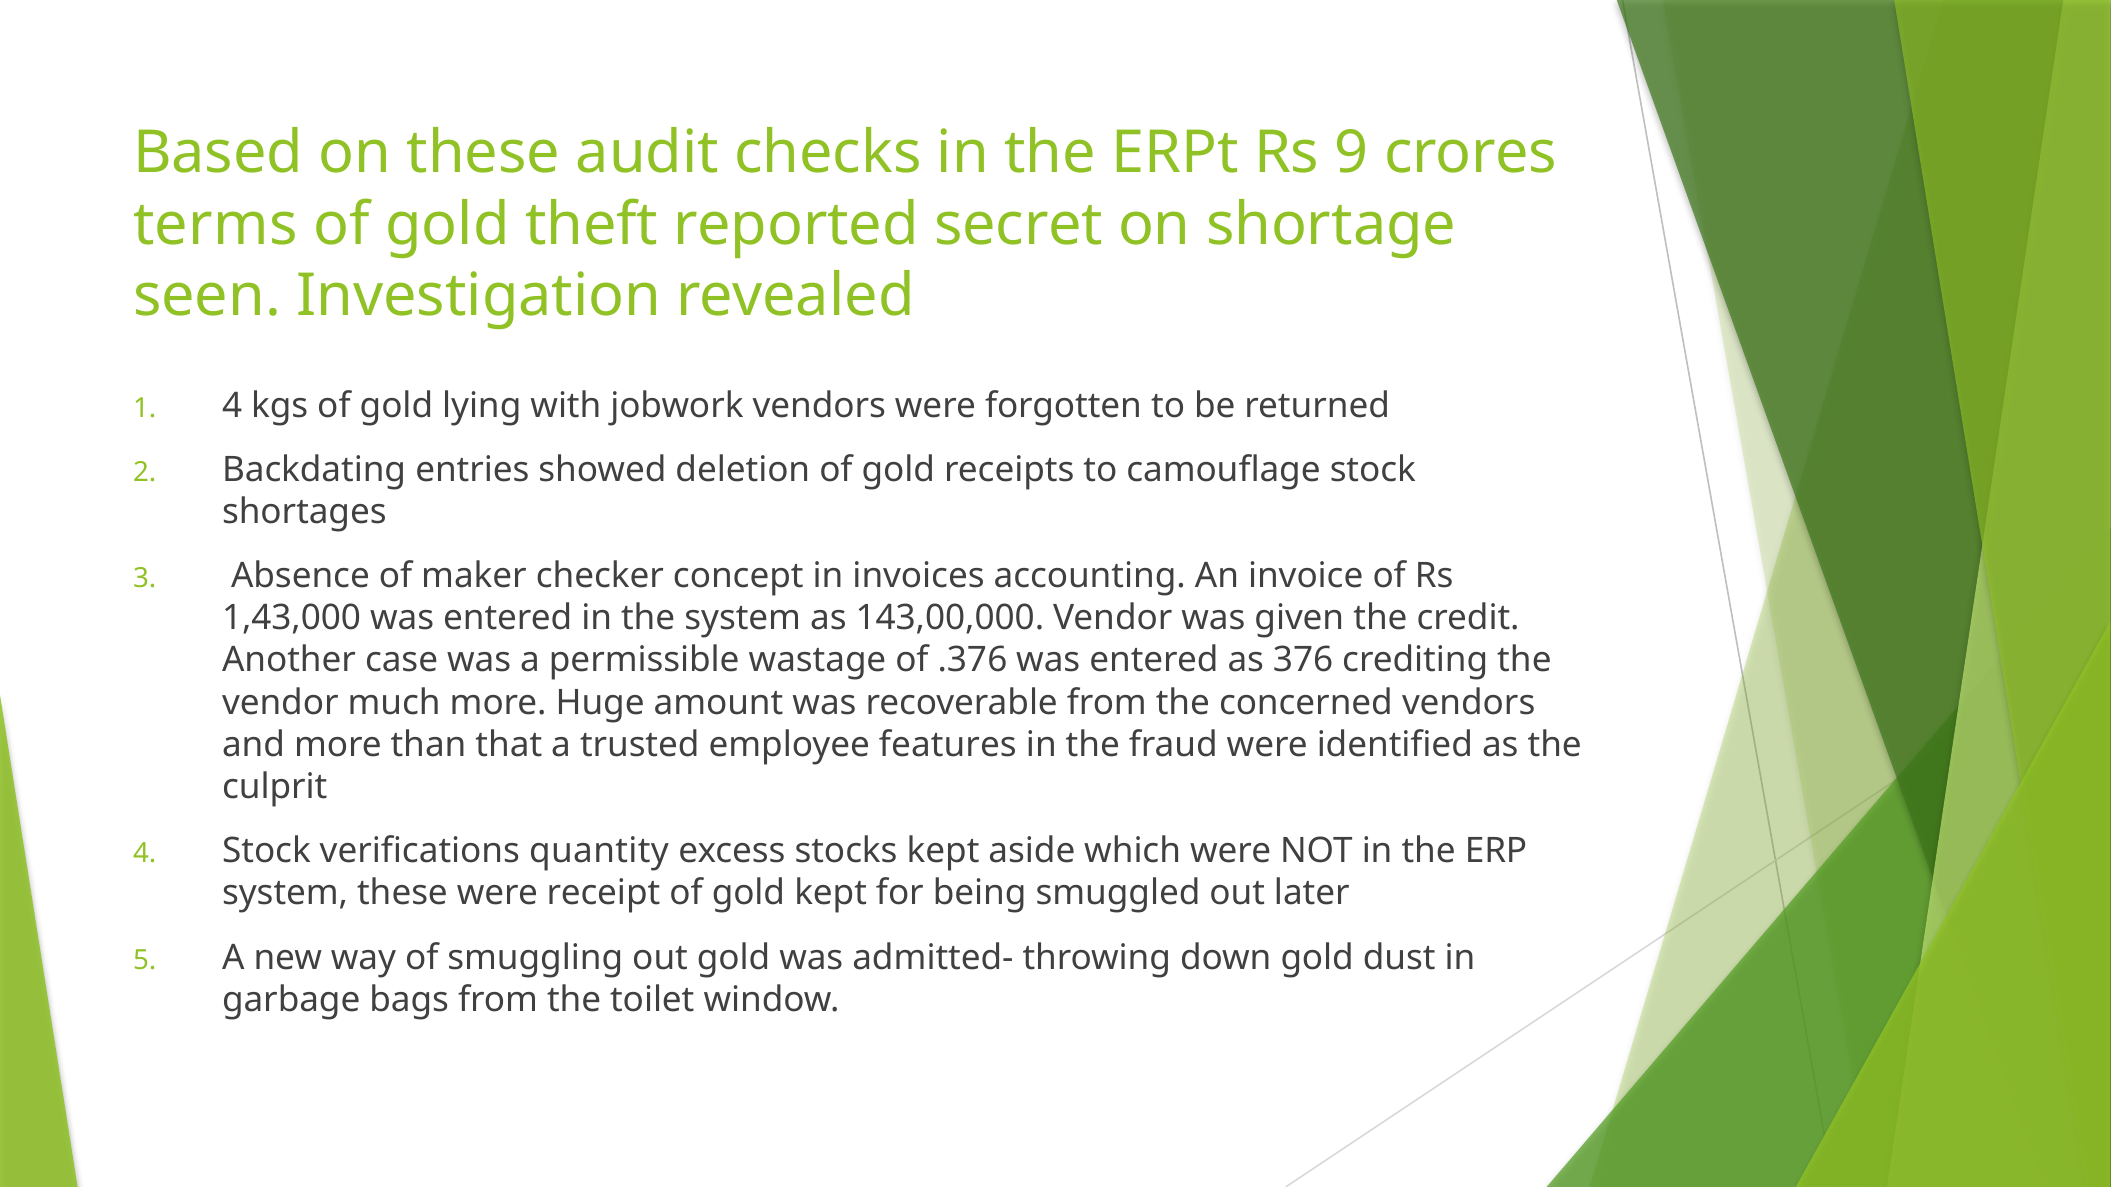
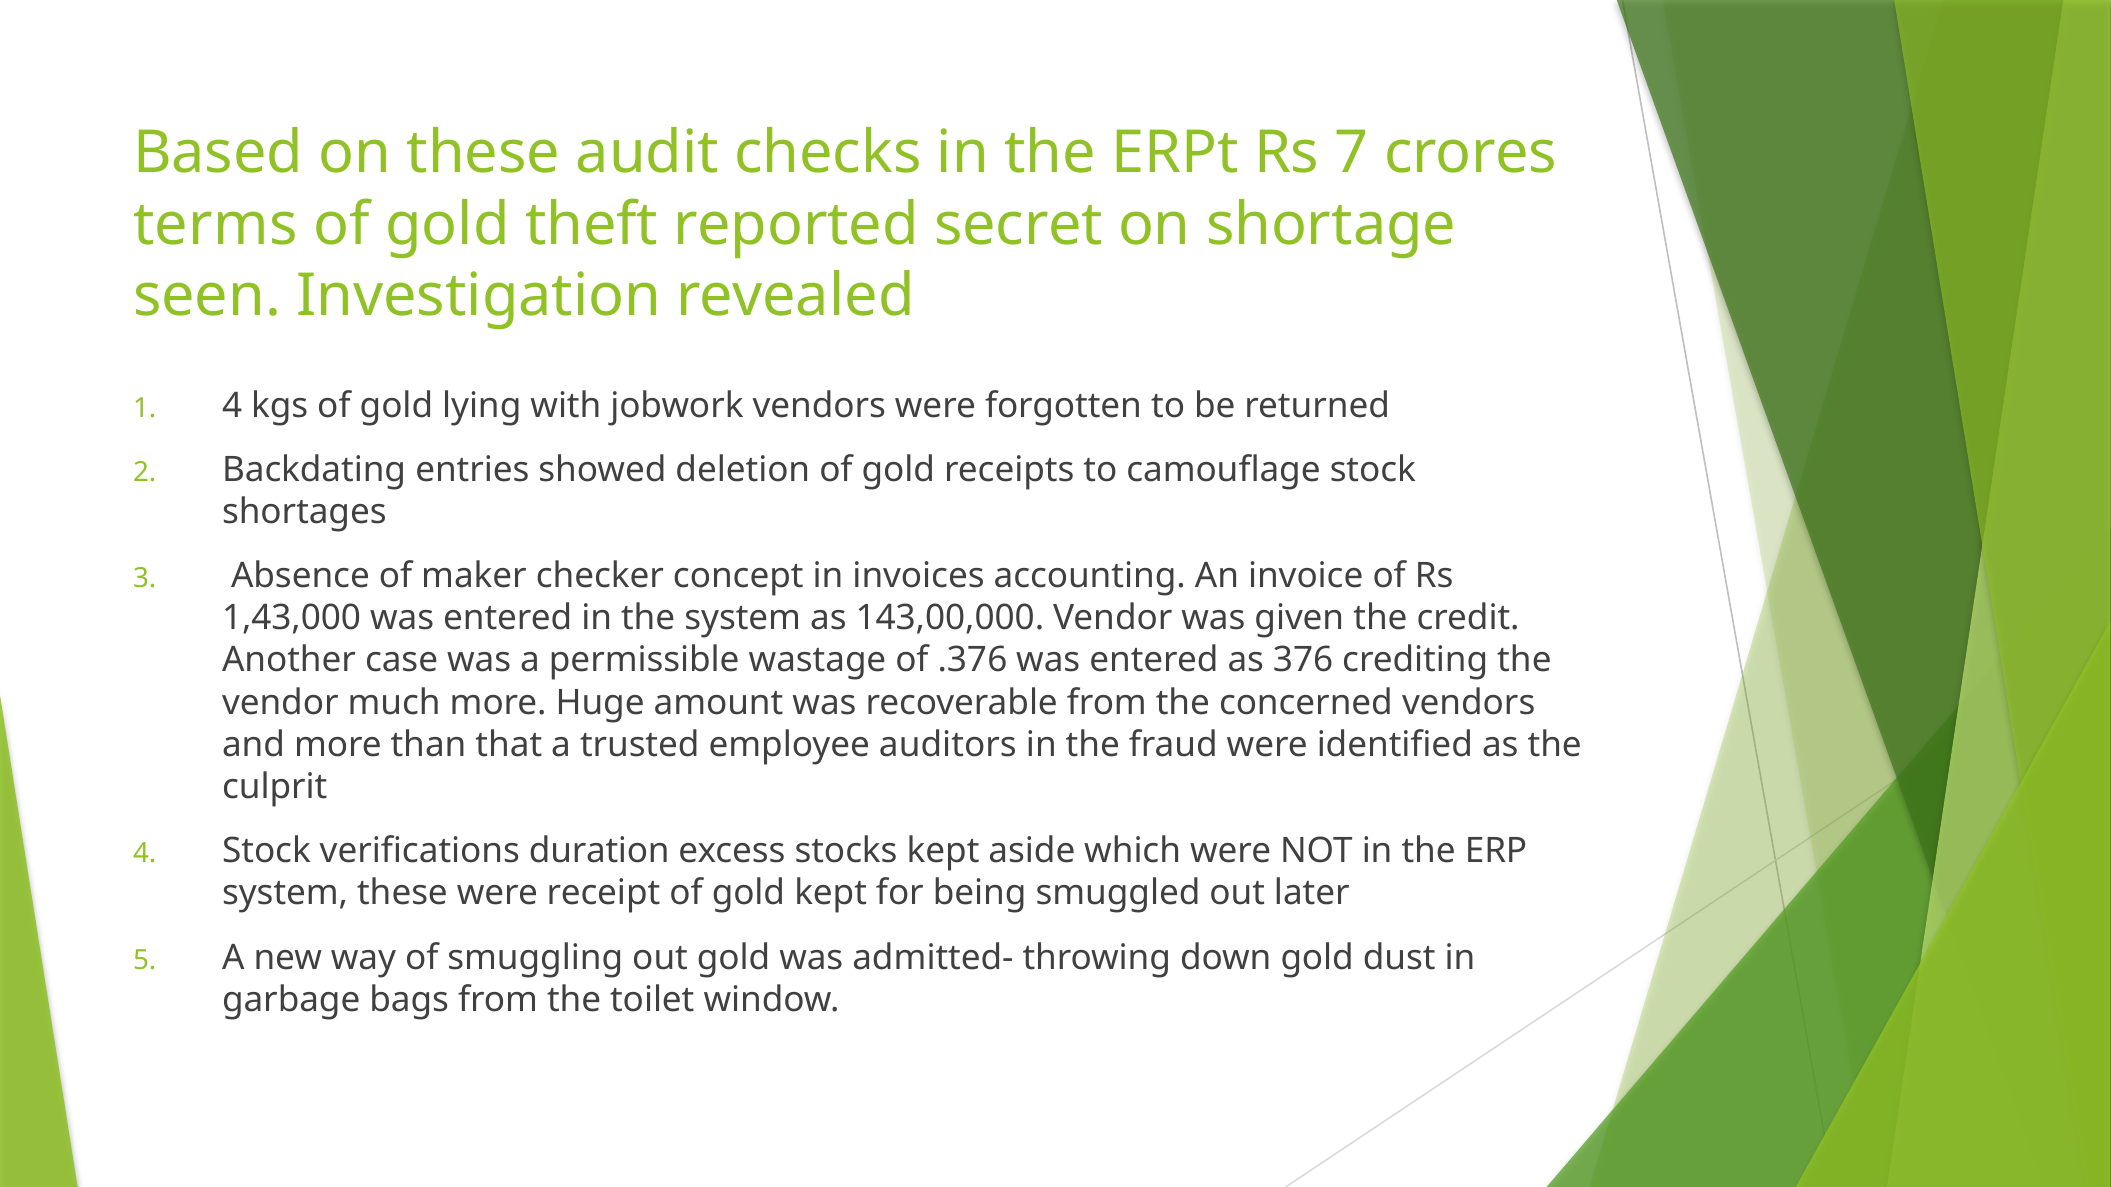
9: 9 -> 7
features: features -> auditors
quantity: quantity -> duration
